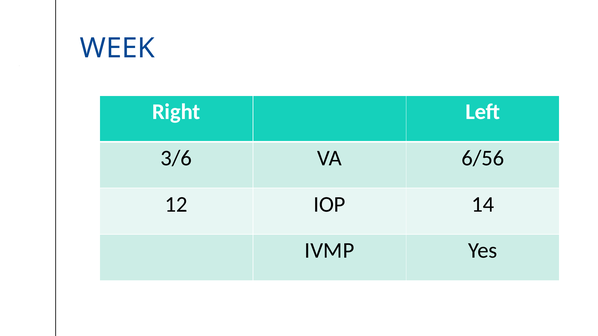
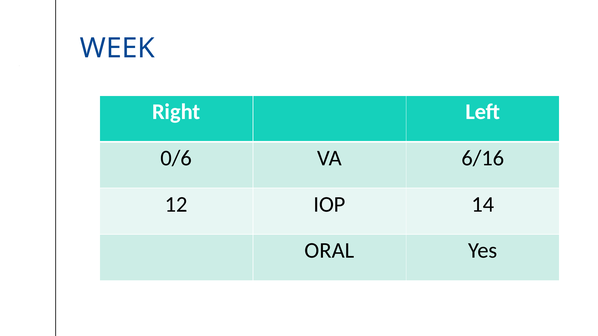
3/6: 3/6 -> 0/6
6/56: 6/56 -> 6/16
IVMP: IVMP -> ORAL
